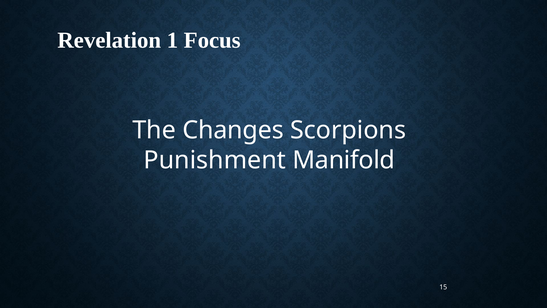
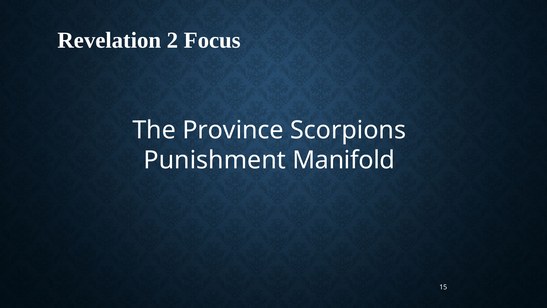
1: 1 -> 2
Changes: Changes -> Province
